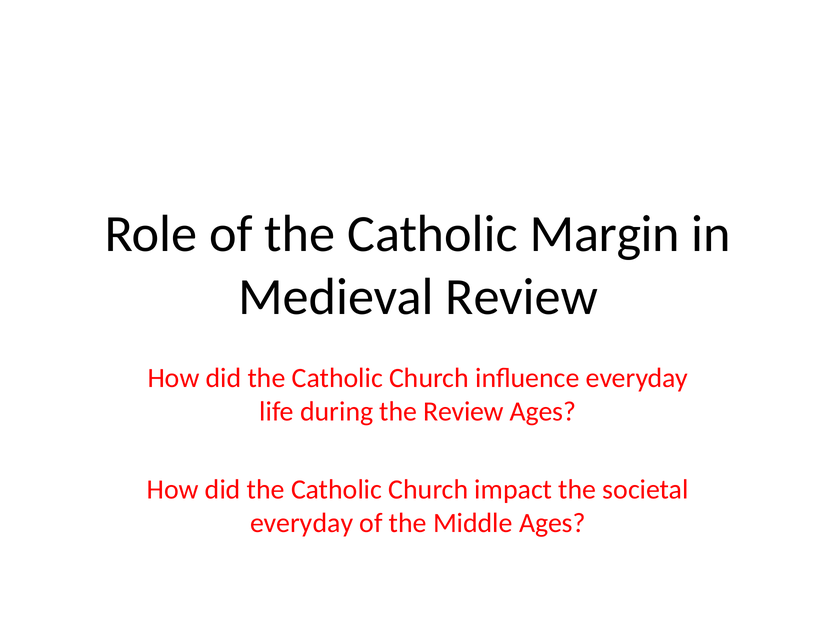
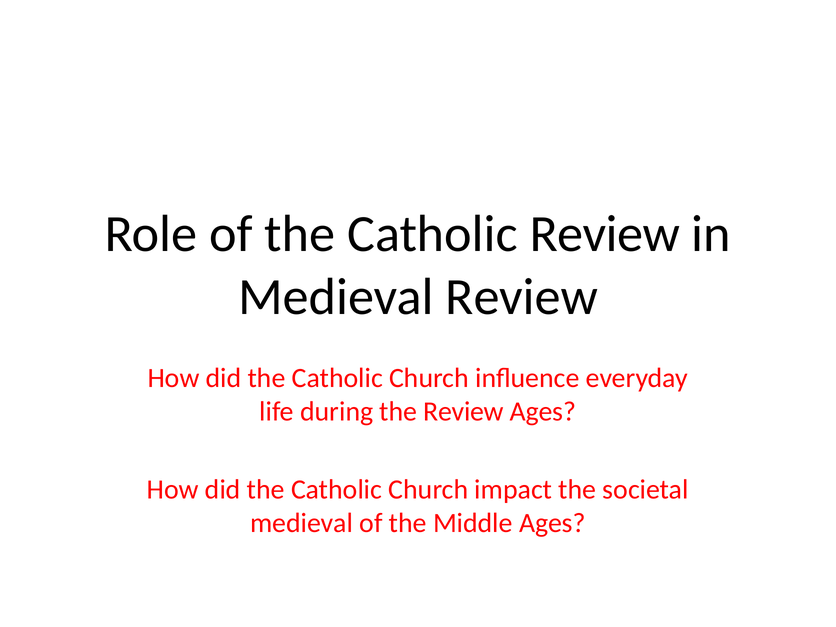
Catholic Margin: Margin -> Review
everyday at (302, 523): everyday -> medieval
